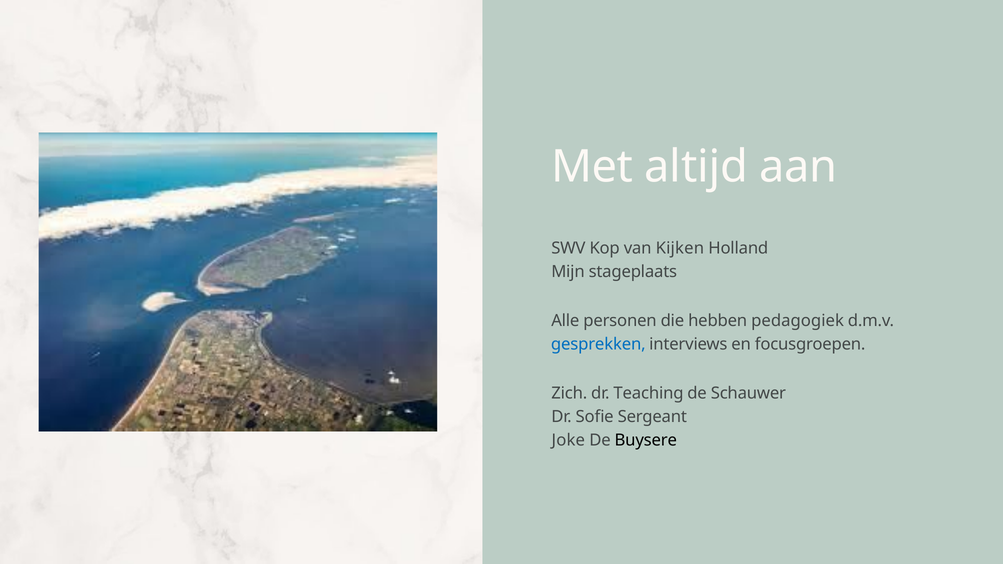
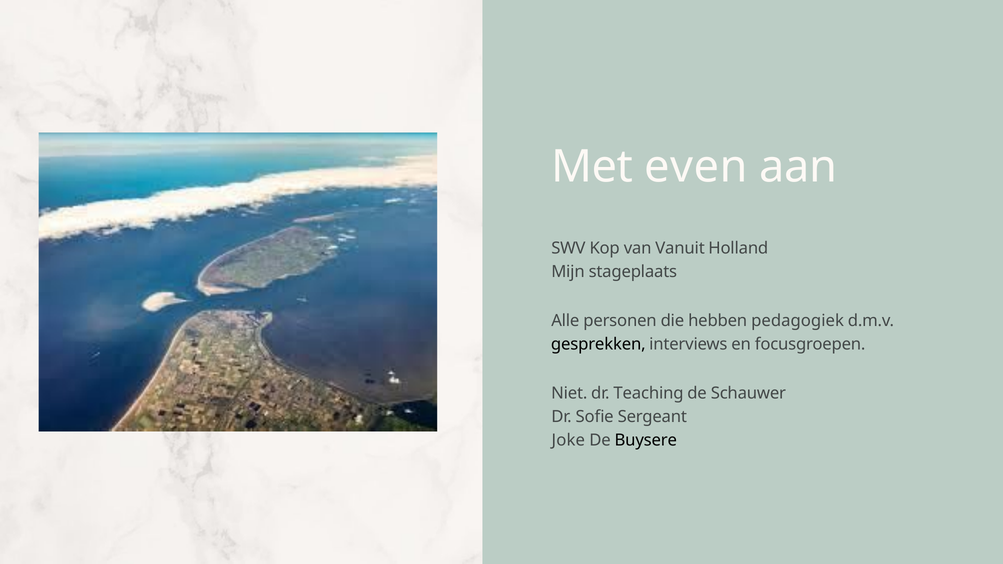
altijd: altijd -> even
Kijken: Kijken -> Vanuit
gesprekken colour: blue -> black
Zich: Zich -> Niet
